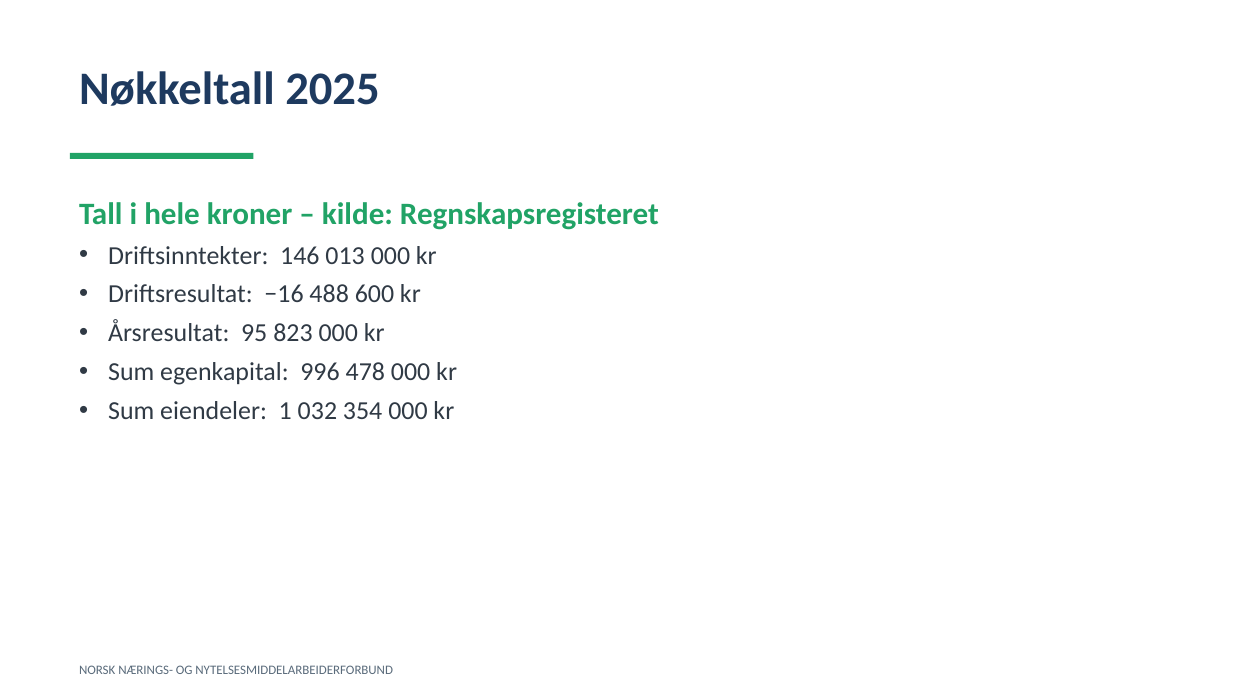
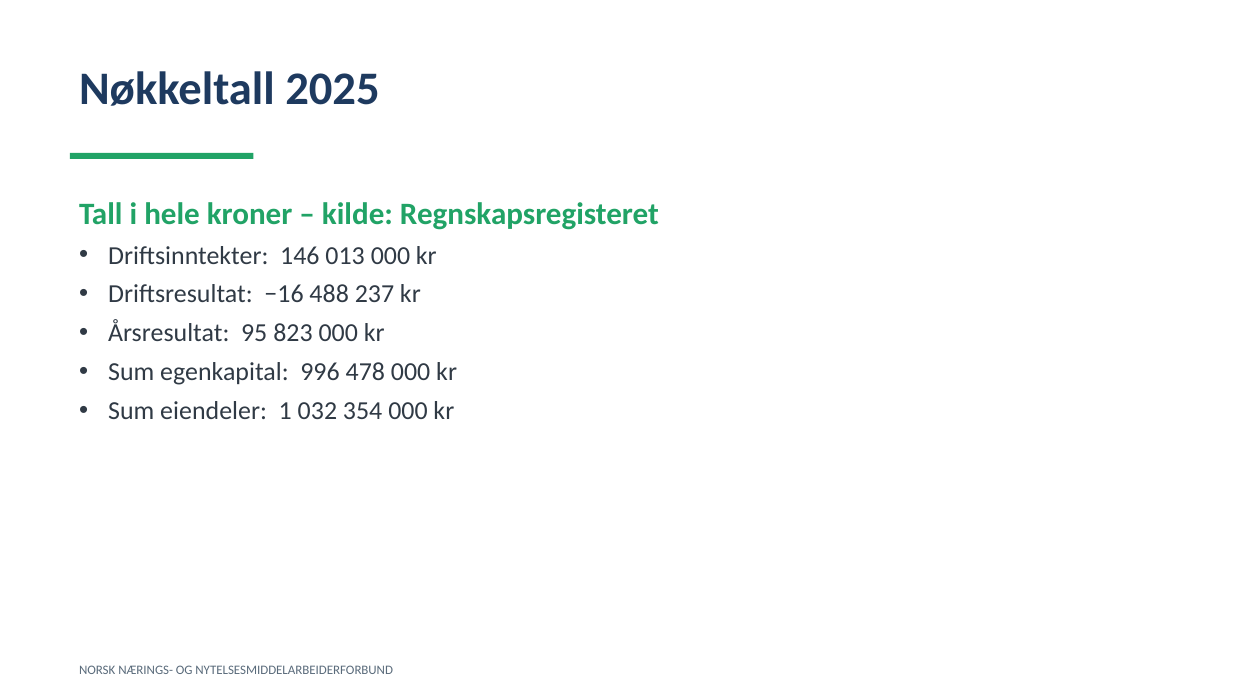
600: 600 -> 237
